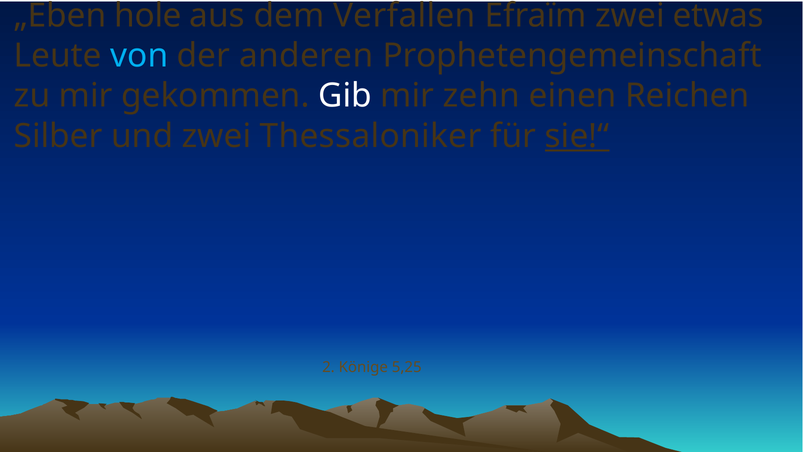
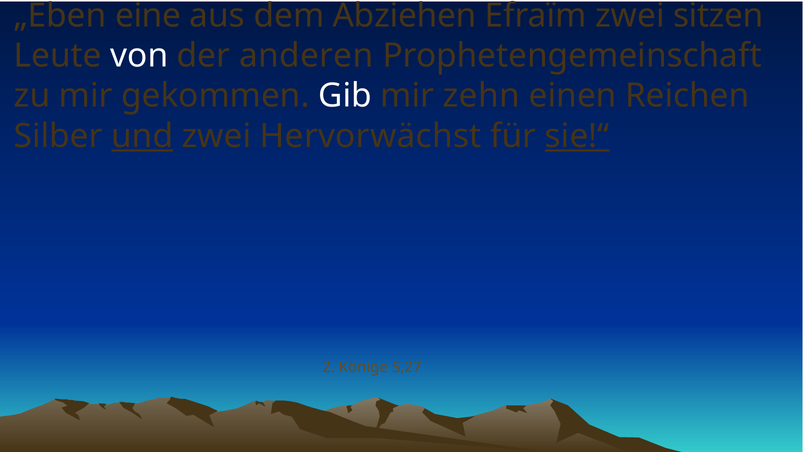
hole: hole -> eine
Verfallen: Verfallen -> Abziehen
etwas: etwas -> sitzen
von colour: light blue -> white
und underline: none -> present
Thessaloniker: Thessaloniker -> Hervorwächst
5,25: 5,25 -> 5,27
